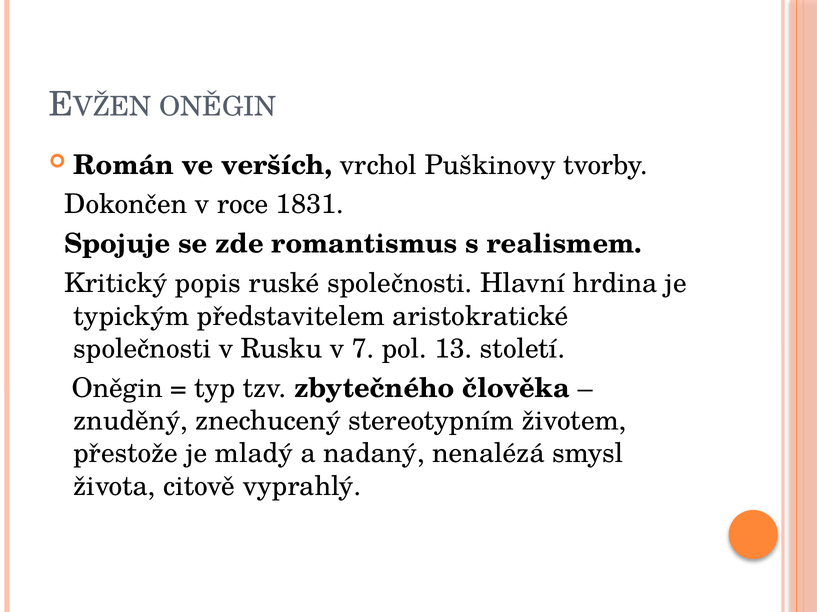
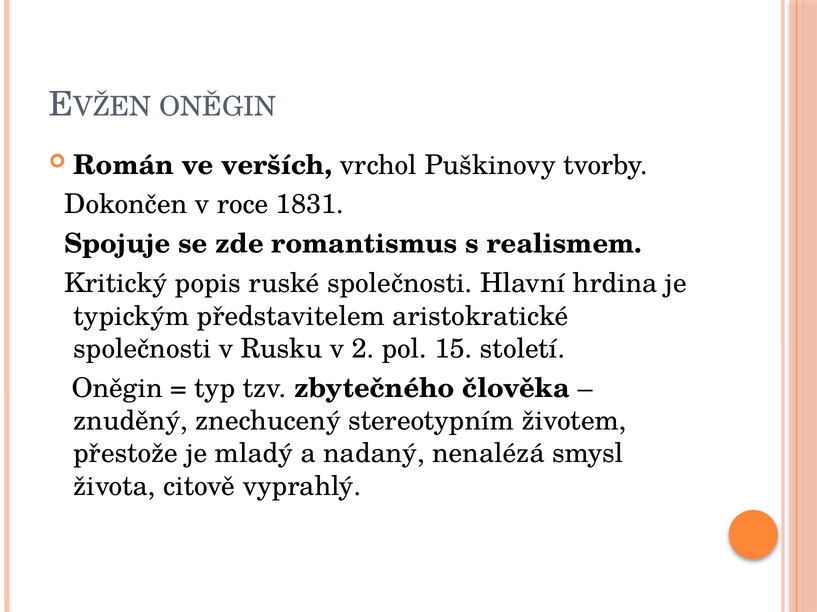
7: 7 -> 2
13: 13 -> 15
